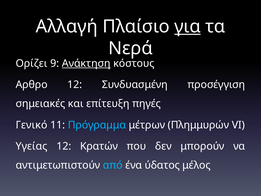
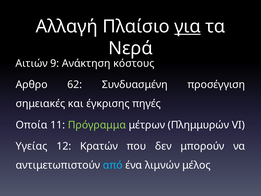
Ορίζει: Ορίζει -> Αιτιών
Ανάκτηση underline: present -> none
Αρθρο 12: 12 -> 62
επίτευξη: επίτευξη -> έγκρισης
Γενικό: Γενικό -> Οποία
Πρόγραμμα colour: light blue -> light green
ύδατος: ύδατος -> λιμνών
